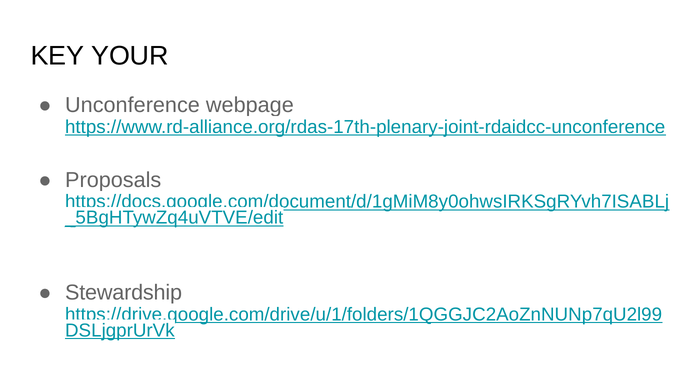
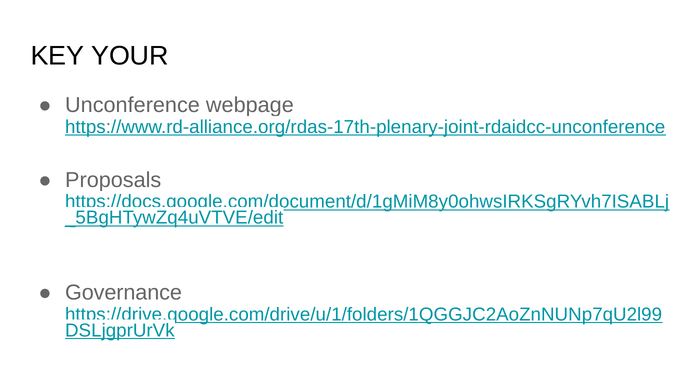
Stewardship: Stewardship -> Governance
